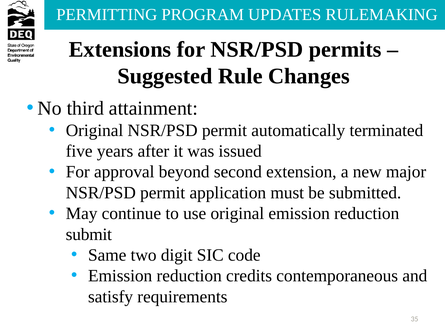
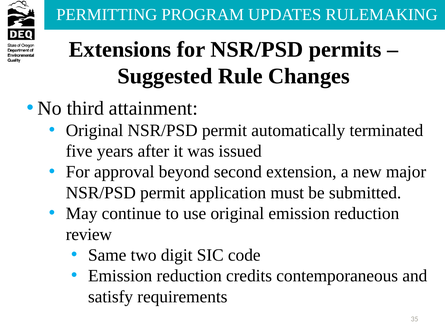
submit: submit -> review
